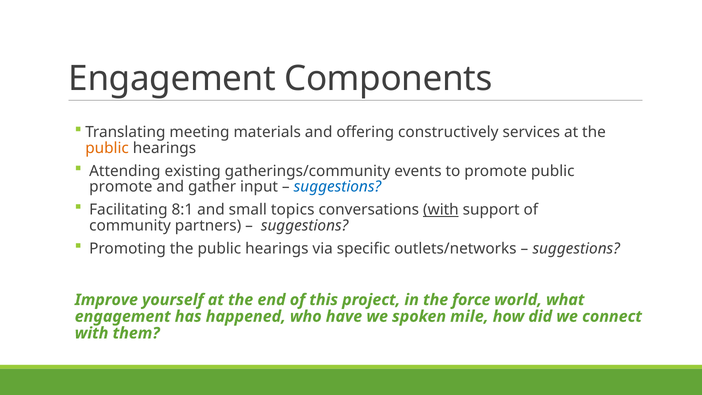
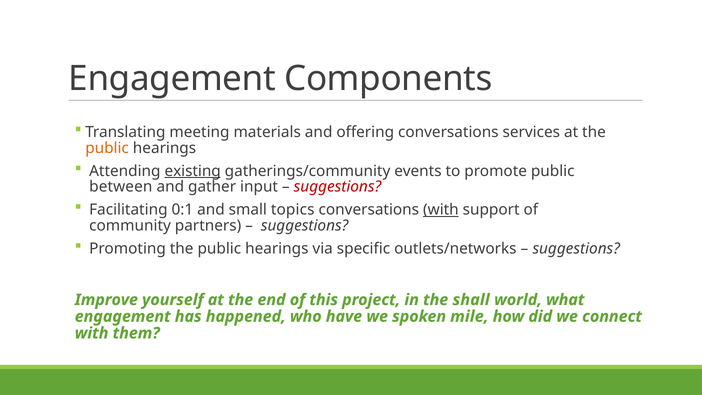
offering constructively: constructively -> conversations
existing underline: none -> present
promote at (121, 187): promote -> between
suggestions at (337, 187) colour: blue -> red
8:1: 8:1 -> 0:1
force: force -> shall
